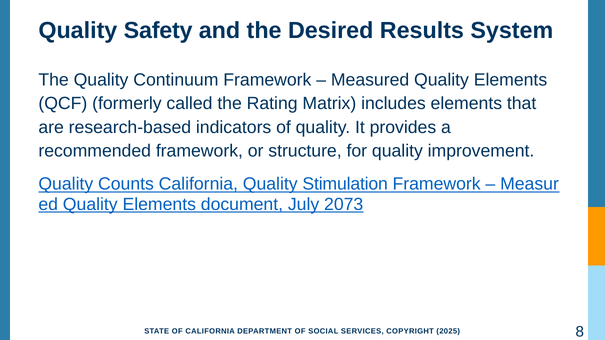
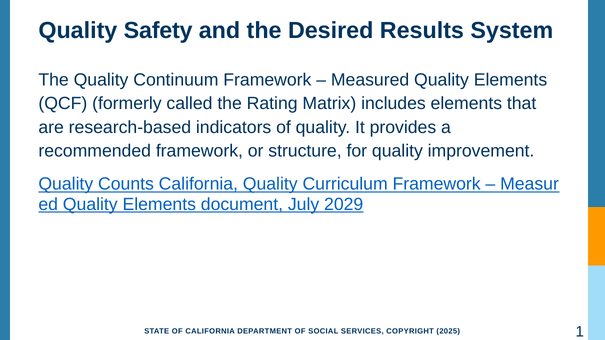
Stimulation: Stimulation -> Curriculum
2073: 2073 -> 2029
8: 8 -> 1
